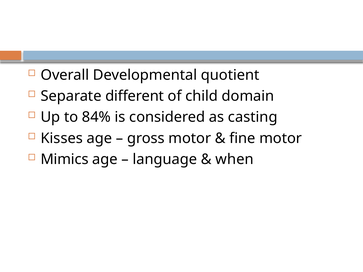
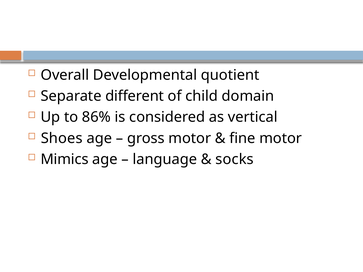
84%: 84% -> 86%
casting: casting -> vertical
Kisses: Kisses -> Shoes
when: when -> socks
